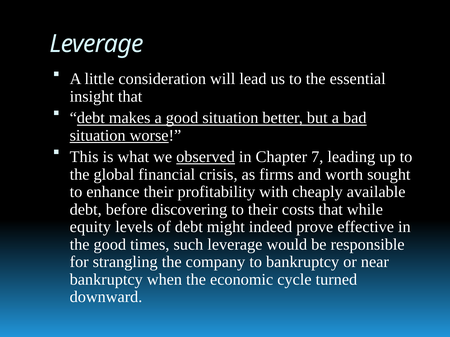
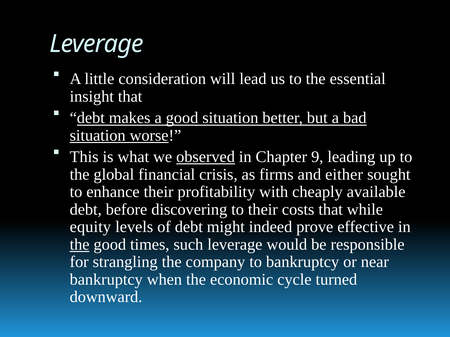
7: 7 -> 9
worth: worth -> either
the at (80, 245) underline: none -> present
